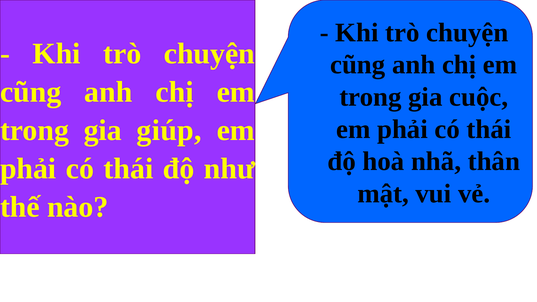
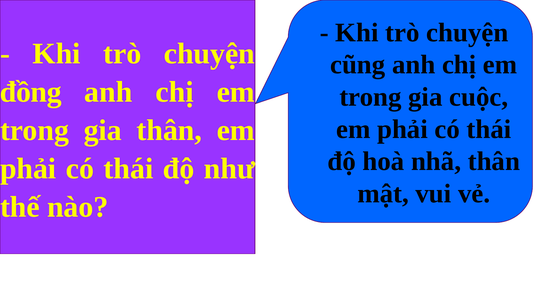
cũng at (31, 92): cũng -> đồng
gia giúp: giúp -> thân
